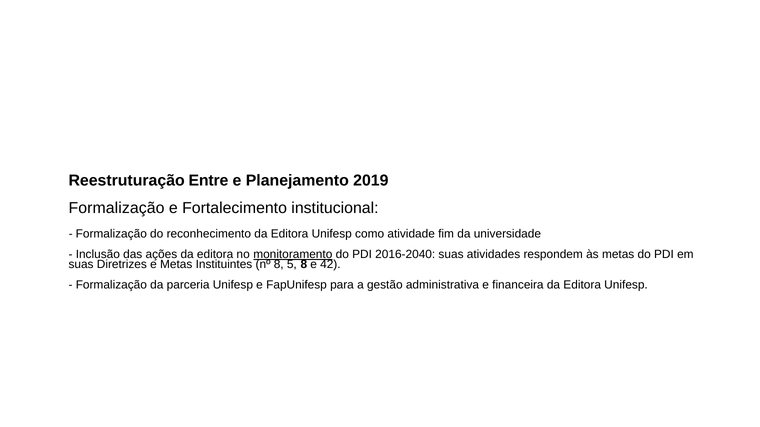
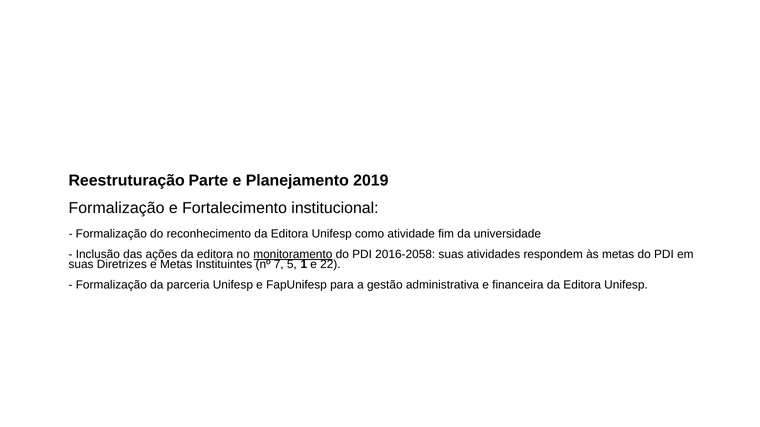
Entre: Entre -> Parte
2016-2040: 2016-2040 -> 2016-2058
nº 8: 8 -> 7
5 8: 8 -> 1
42: 42 -> 22
